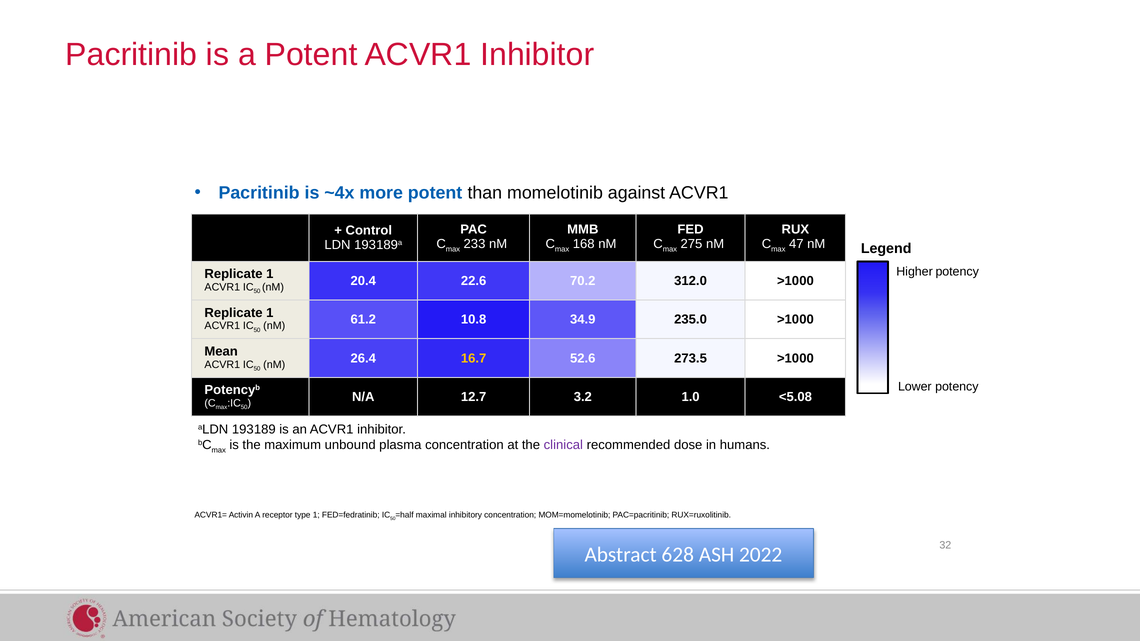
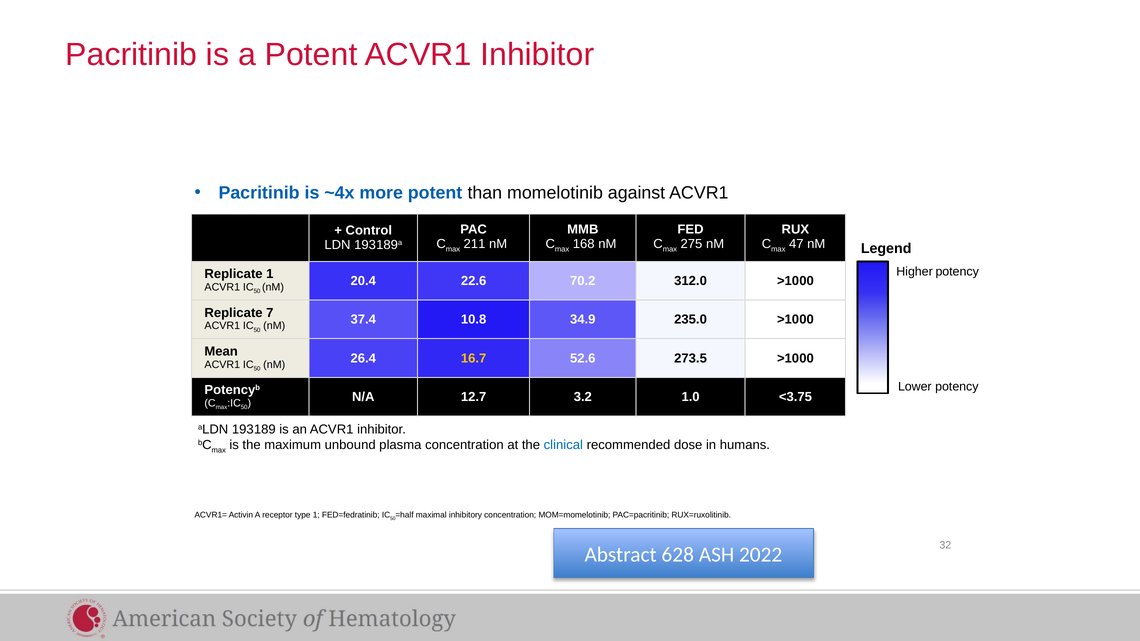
233: 233 -> 211
1 at (270, 313): 1 -> 7
61.2: 61.2 -> 37.4
<5.08: <5.08 -> <3.75
clinical colour: purple -> blue
